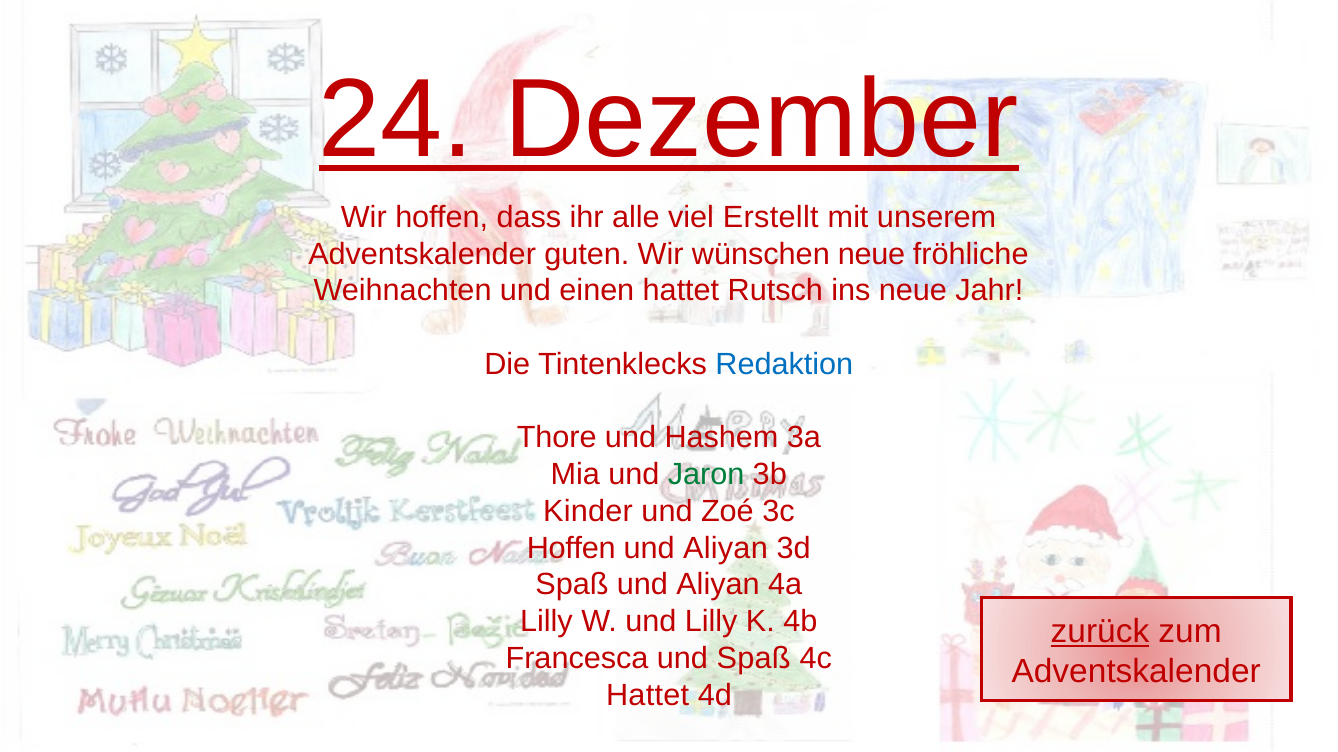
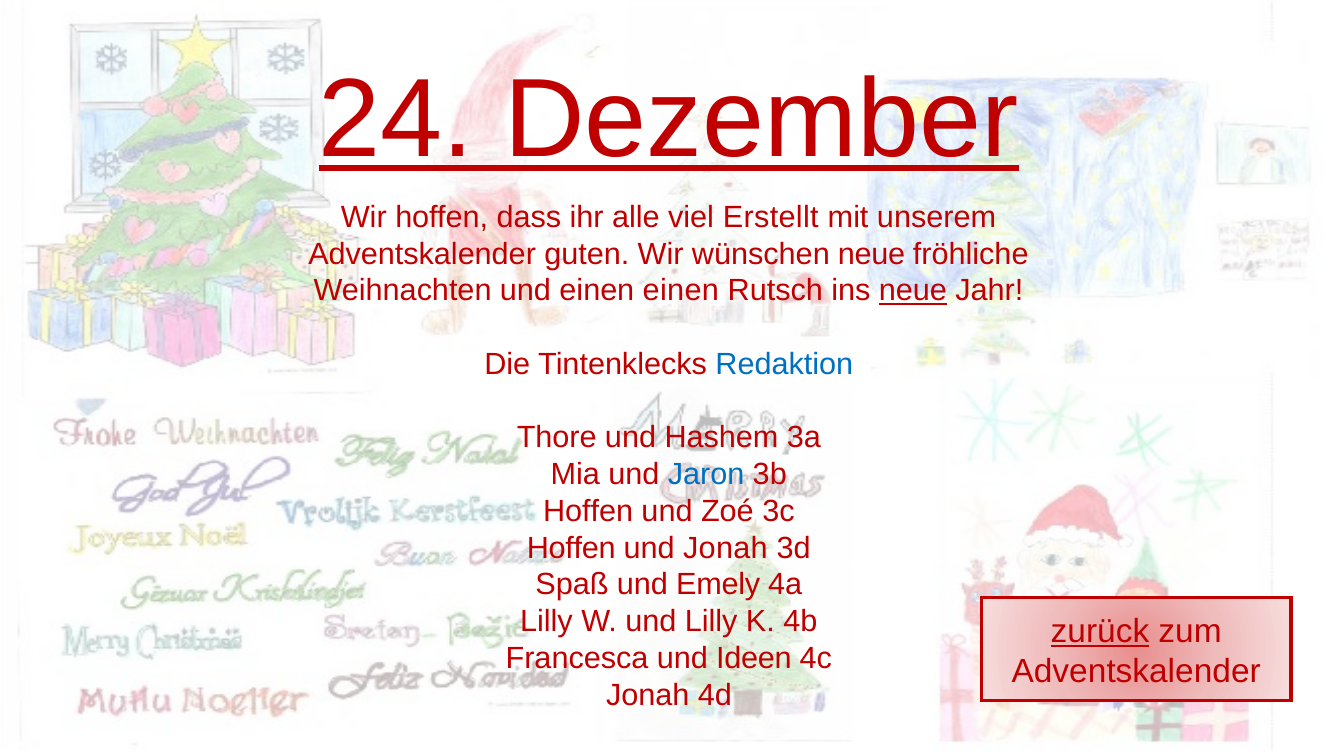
einen hattet: hattet -> einen
neue at (913, 291) underline: none -> present
Jaron colour: green -> blue
Kinder at (588, 512): Kinder -> Hoffen
Aliyan at (725, 549): Aliyan -> Jonah
Aliyan at (718, 585): Aliyan -> Emely
und Spaß: Spaß -> Ideen
Hattet at (648, 696): Hattet -> Jonah
